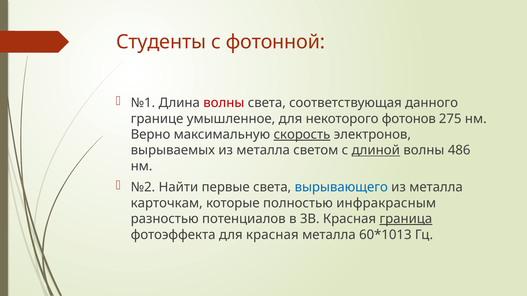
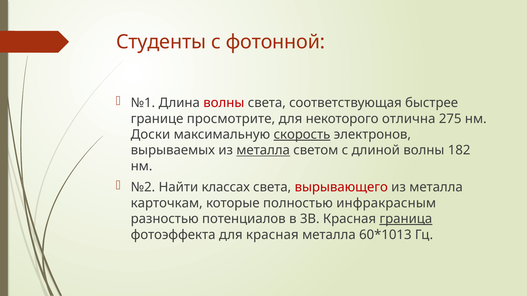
данного: данного -> быстрее
умышленное: умышленное -> просмотрите
фотонов: фотонов -> отлична
Верно: Верно -> Доски
металла at (263, 150) underline: none -> present
длиной underline: present -> none
486: 486 -> 182
первые: первые -> классах
вырывающего colour: blue -> red
